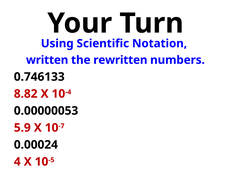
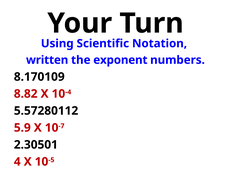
rewritten: rewritten -> exponent
0.746133: 0.746133 -> 8.170109
0.00000053: 0.00000053 -> 5.57280112
0.00024: 0.00024 -> 2.30501
